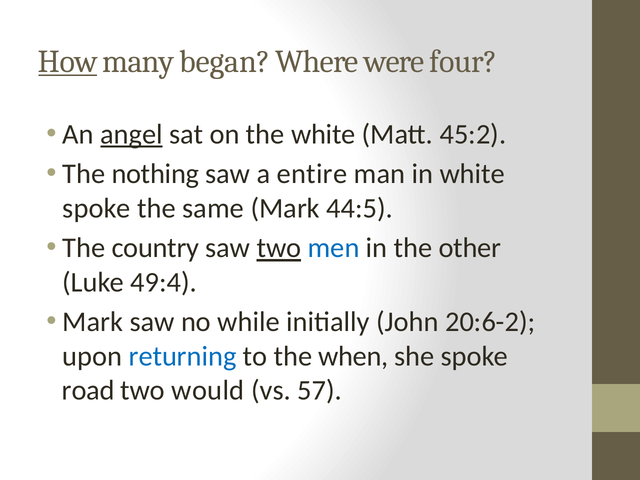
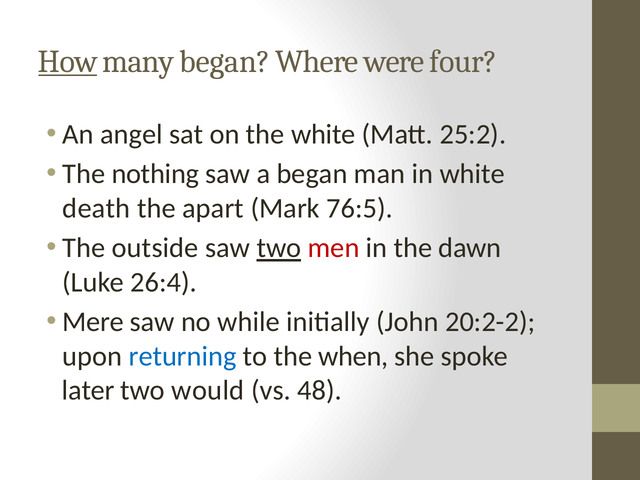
angel underline: present -> none
45:2: 45:2 -> 25:2
a entire: entire -> began
spoke at (96, 208): spoke -> death
same: same -> apart
44:5: 44:5 -> 76:5
country: country -> outside
men colour: blue -> red
other: other -> dawn
49:4: 49:4 -> 26:4
Mark at (93, 322): Mark -> Mere
20:6-2: 20:6-2 -> 20:2-2
road: road -> later
57: 57 -> 48
